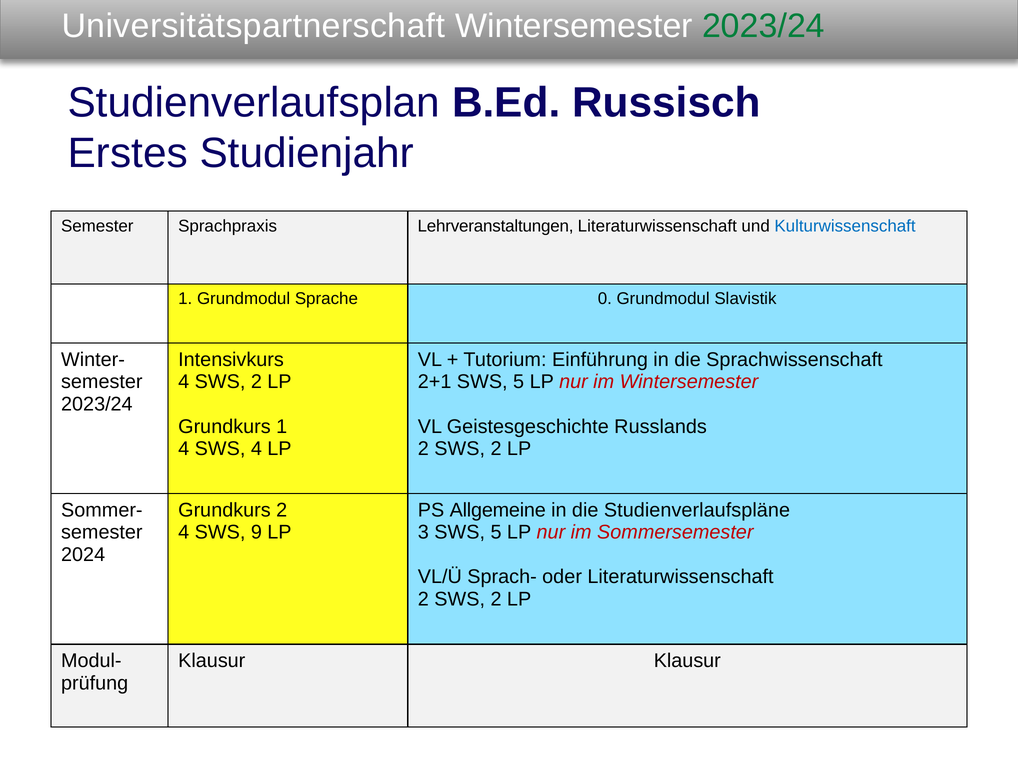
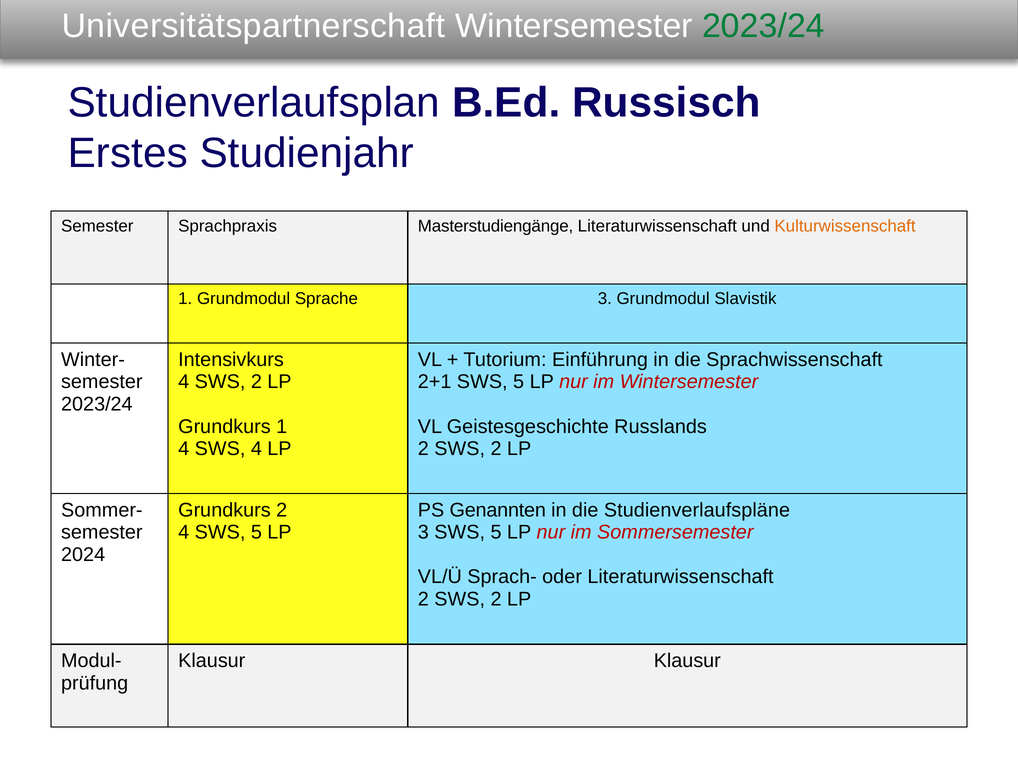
Lehrveranstaltungen: Lehrveranstaltungen -> Masterstudiengänge
Kulturwissenschaft colour: blue -> orange
Sprache 0: 0 -> 3
Allgemeine: Allgemeine -> Genannten
4 SWS 9: 9 -> 5
